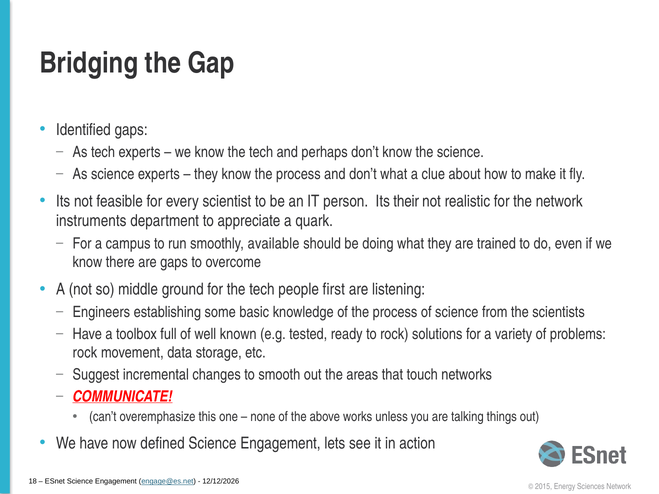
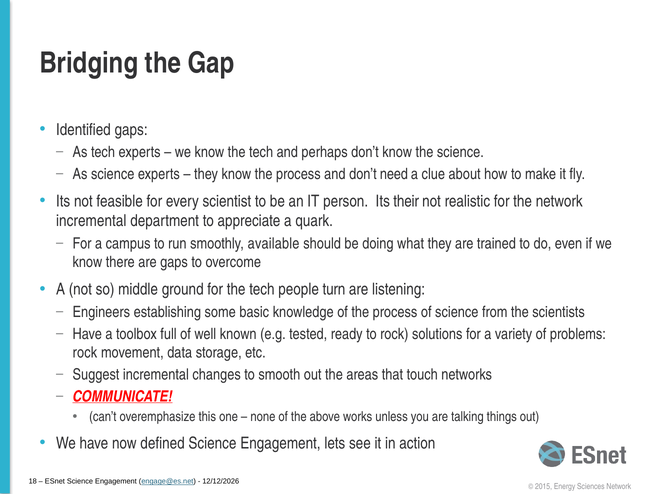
don’t what: what -> need
instruments at (91, 221): instruments -> incremental
first: first -> turn
